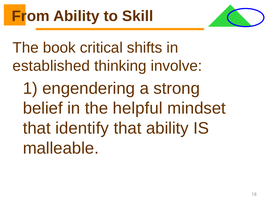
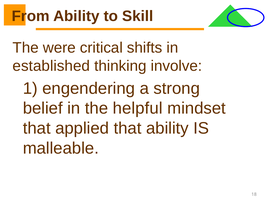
book: book -> were
identify: identify -> applied
